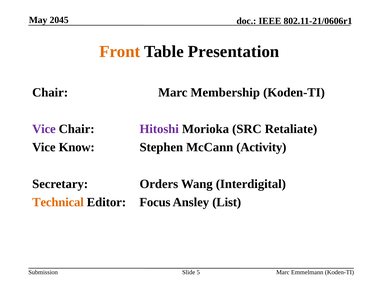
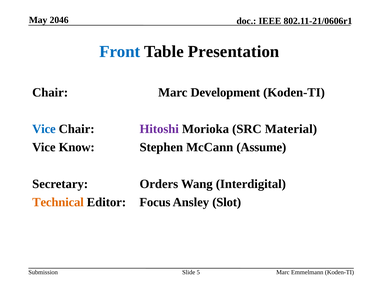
2045: 2045 -> 2046
Front colour: orange -> blue
Membership: Membership -> Development
Vice at (44, 129) colour: purple -> blue
Retaliate: Retaliate -> Material
Activity: Activity -> Assume
List: List -> Slot
